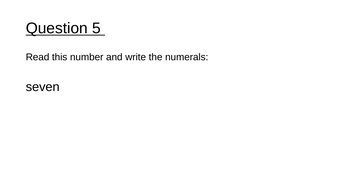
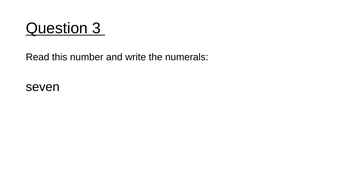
5: 5 -> 3
